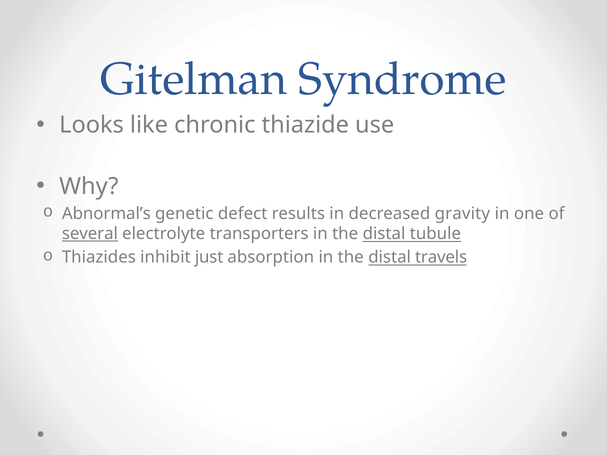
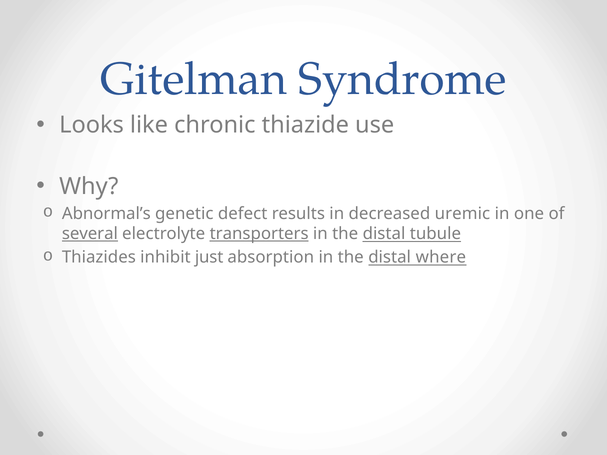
gravity: gravity -> uremic
transporters underline: none -> present
travels: travels -> where
